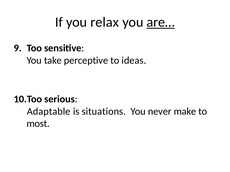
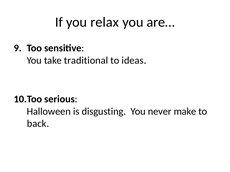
are… underline: present -> none
perceptive: perceptive -> traditional
Adaptable: Adaptable -> Halloween
situations: situations -> disgusting
most: most -> back
